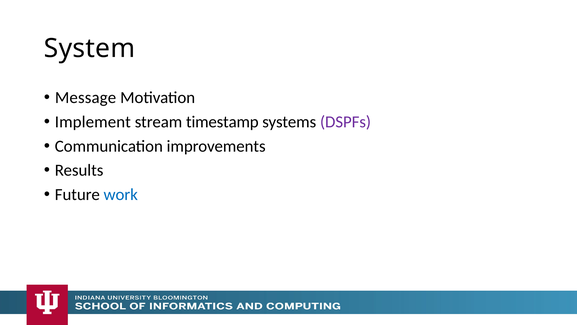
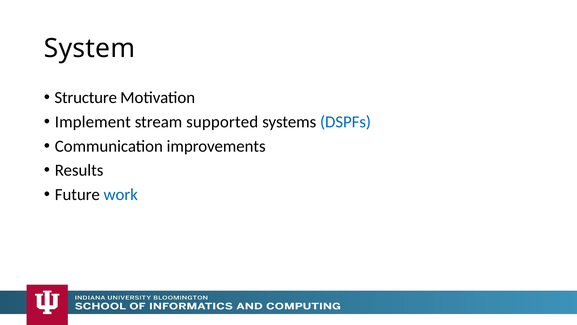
Message: Message -> Structure
timestamp: timestamp -> supported
DSPFs colour: purple -> blue
